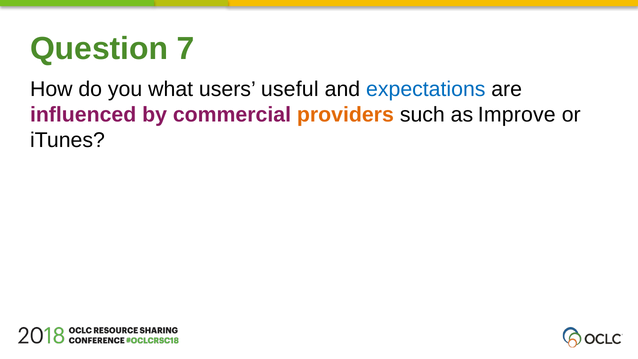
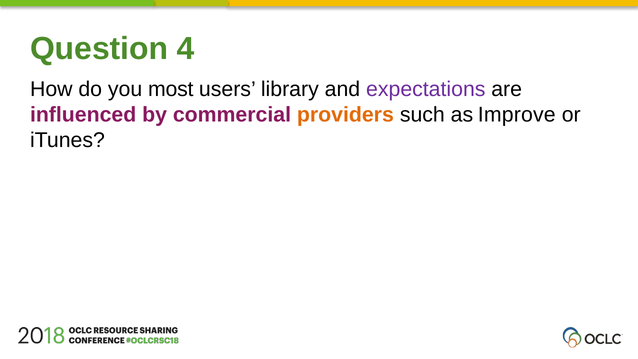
7: 7 -> 4
what: what -> most
useful: useful -> library
expectations colour: blue -> purple
